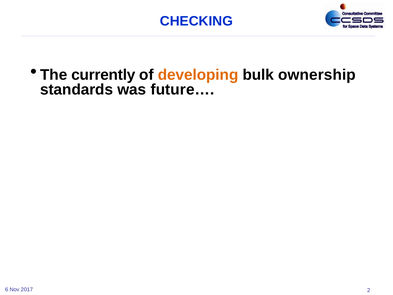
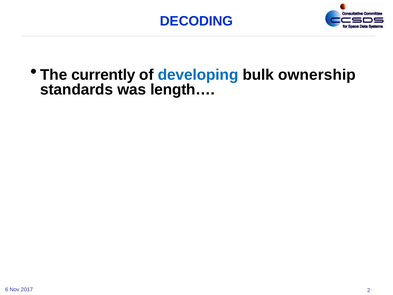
CHECKING: CHECKING -> DECODING
developing colour: orange -> blue
future…: future… -> length…
